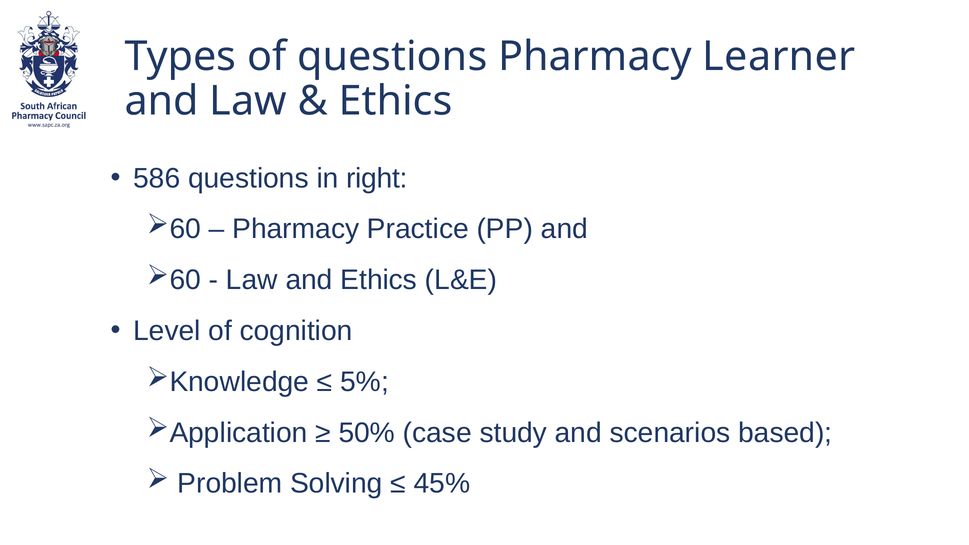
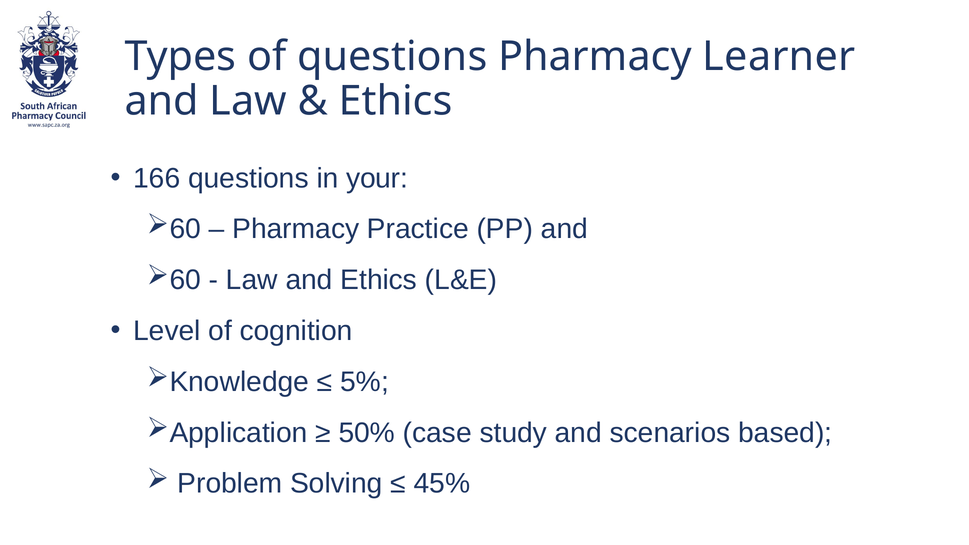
586: 586 -> 166
right: right -> your
